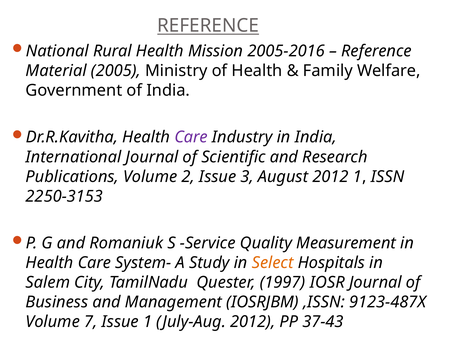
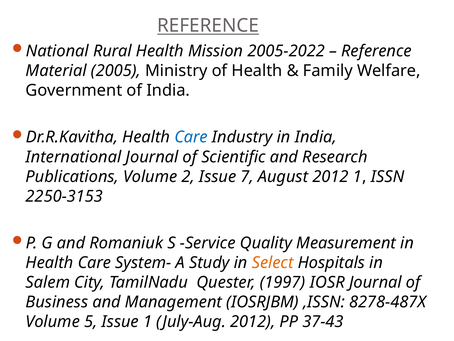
2005-2016: 2005-2016 -> 2005-2022
Care at (191, 137) colour: purple -> blue
3: 3 -> 7
9123-487X: 9123-487X -> 8278-487X
7: 7 -> 5
